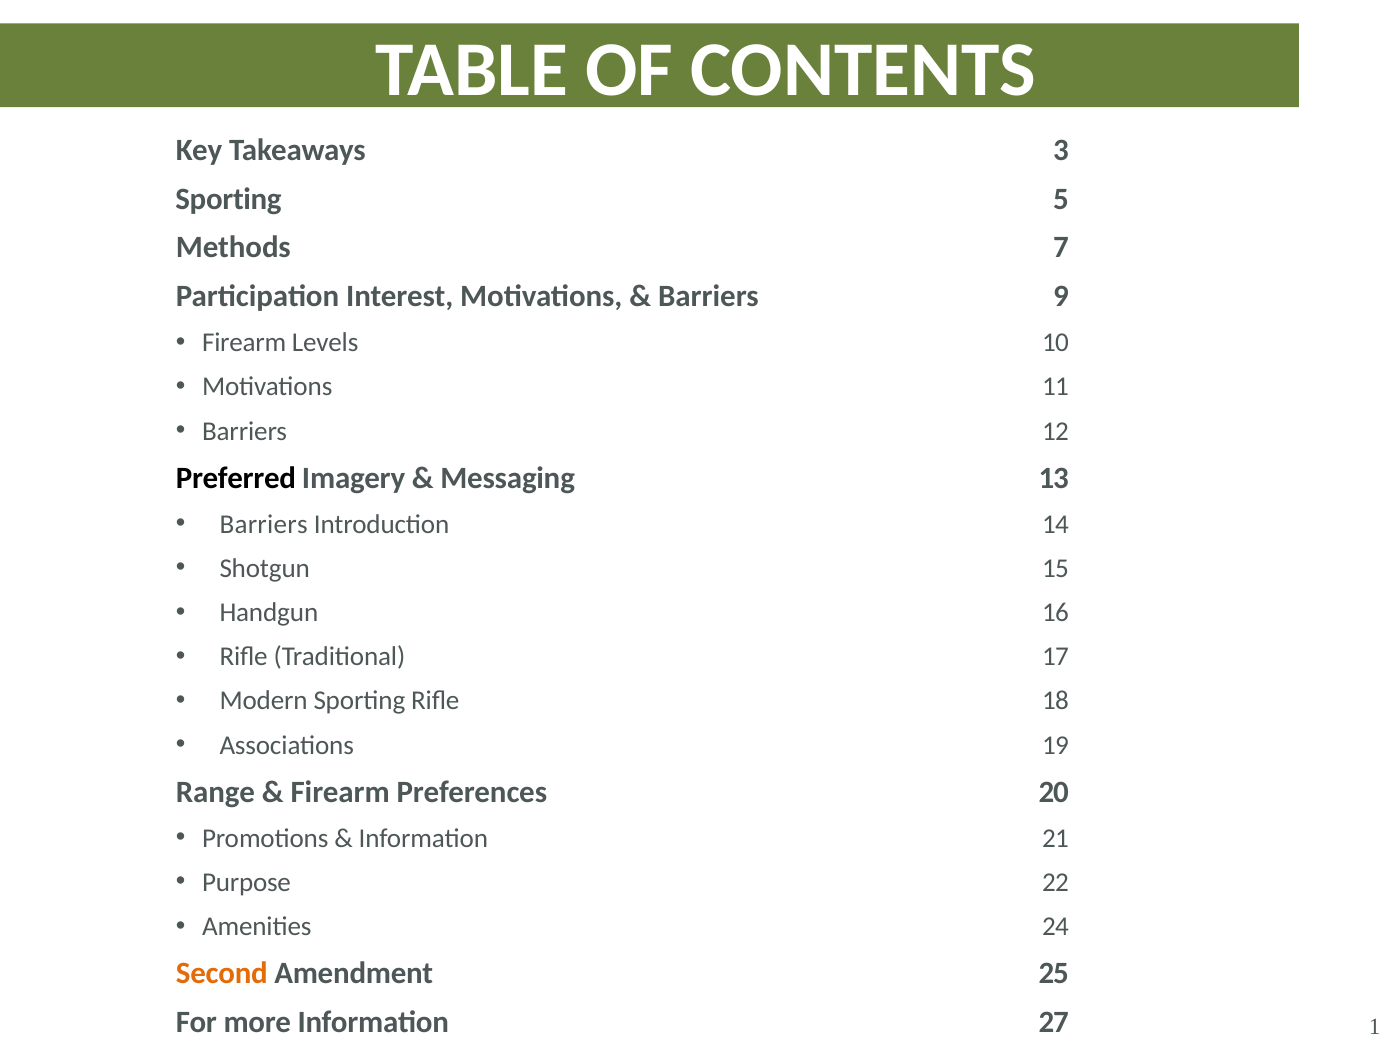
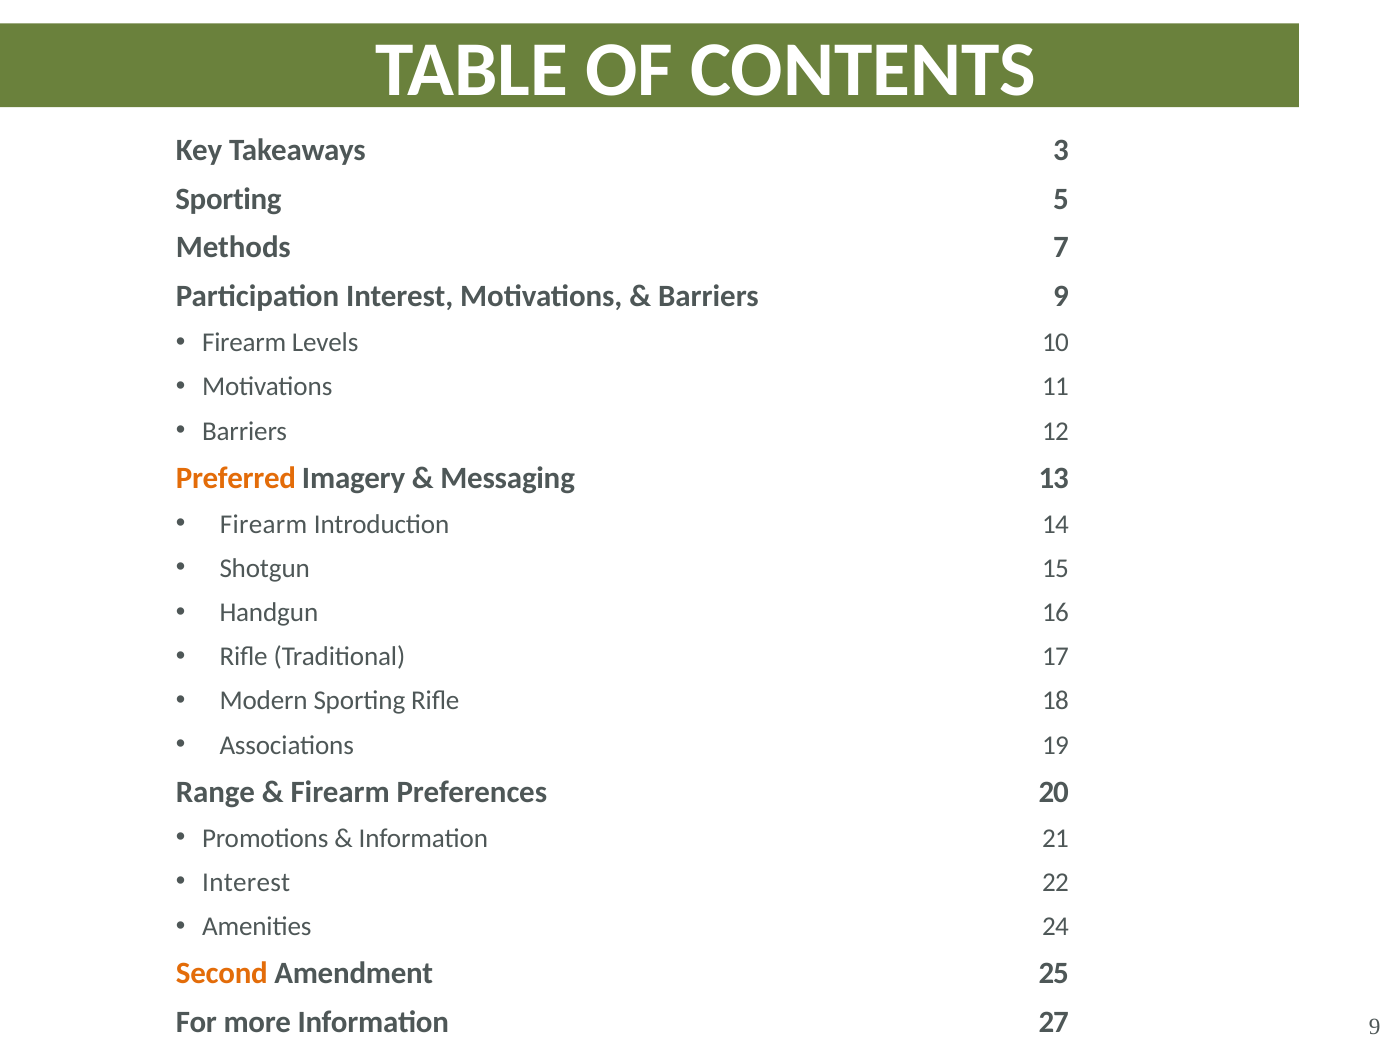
Preferred colour: black -> orange
Barriers at (264, 524): Barriers -> Firearm
Purpose at (247, 882): Purpose -> Interest
27 1: 1 -> 9
